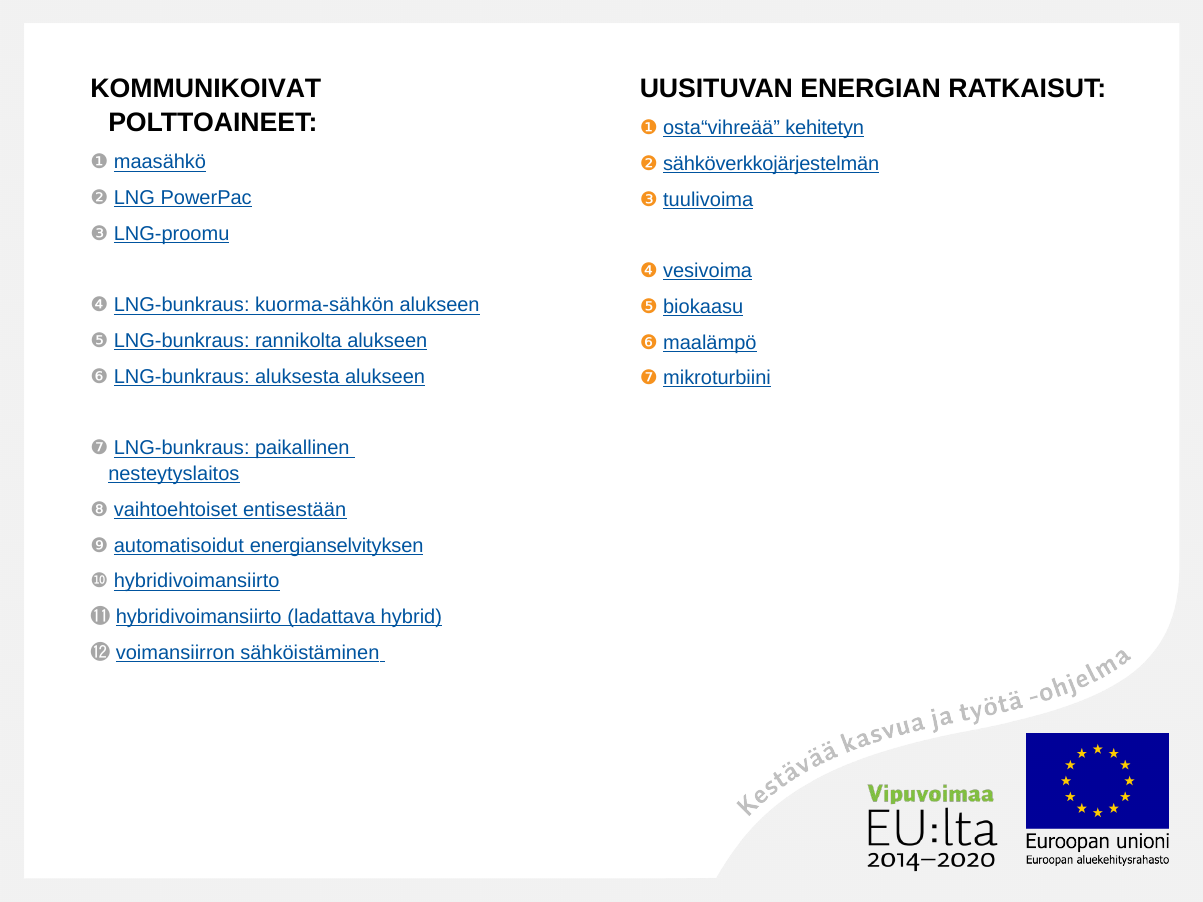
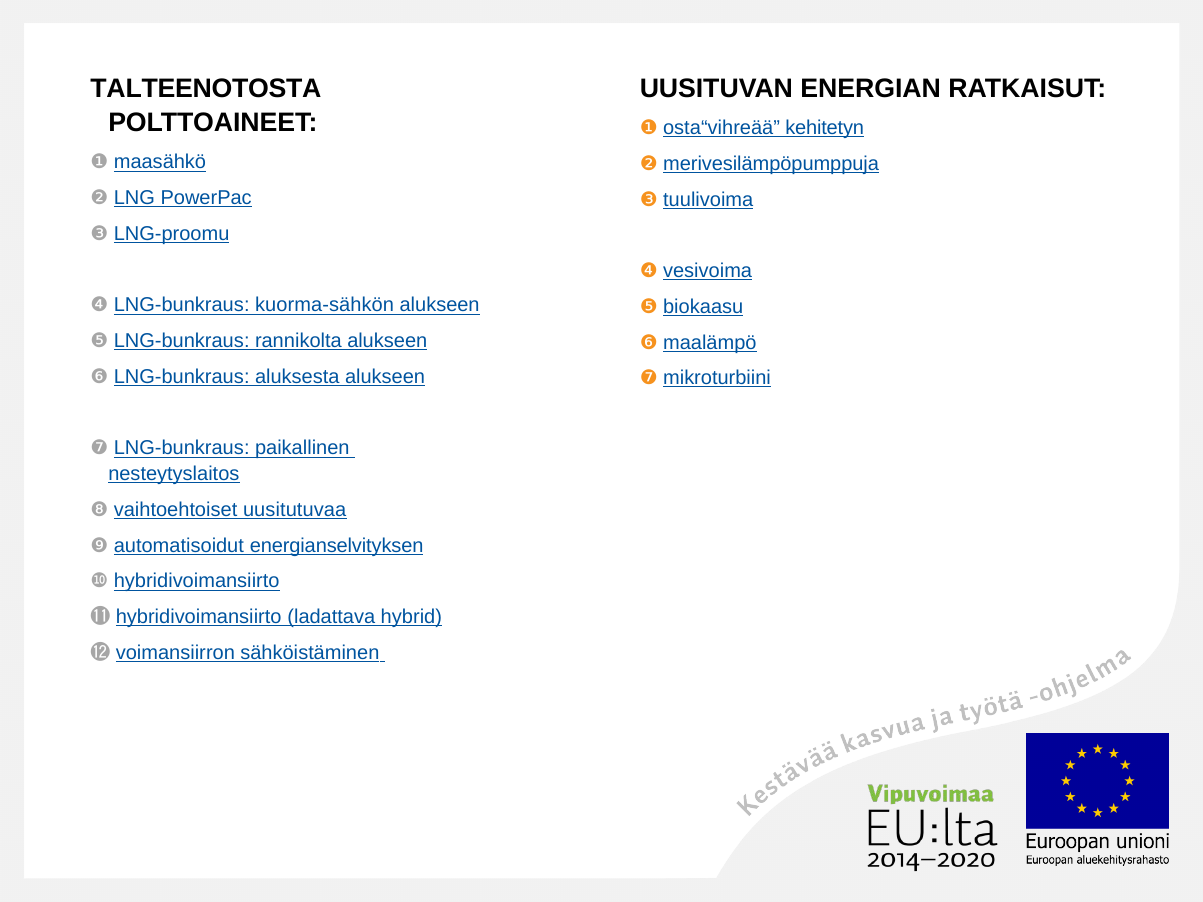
KOMMUNIKOIVAT: KOMMUNIKOIVAT -> TALTEENOTOSTA
sähköverkkojärjestelmän: sähköverkkojärjestelmän -> merivesilämpöpumppuja
entisestään: entisestään -> uusitutuvaa
